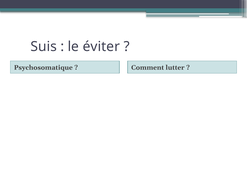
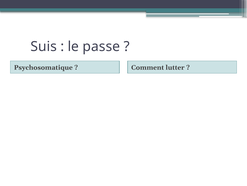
éviter: éviter -> passe
